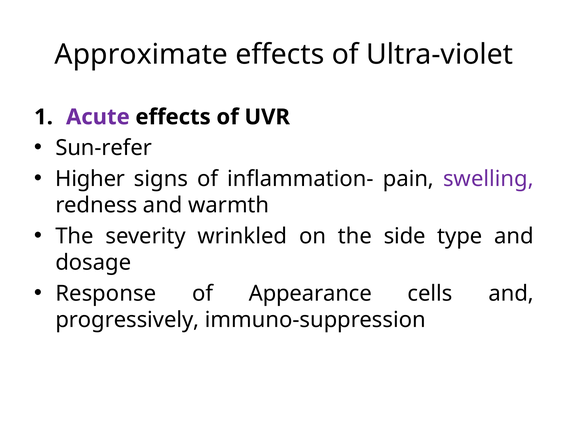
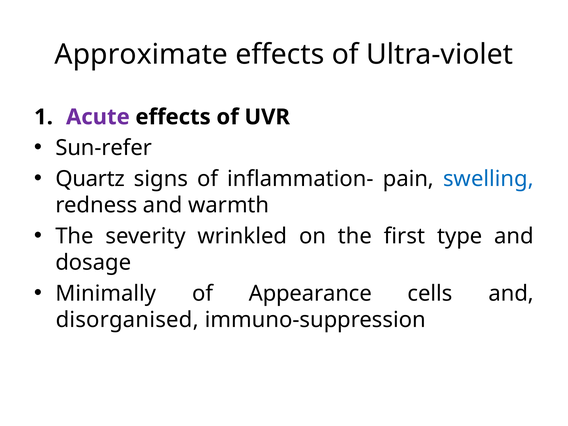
Higher: Higher -> Quartz
swelling colour: purple -> blue
side: side -> first
Response: Response -> Minimally
progressively: progressively -> disorganised
